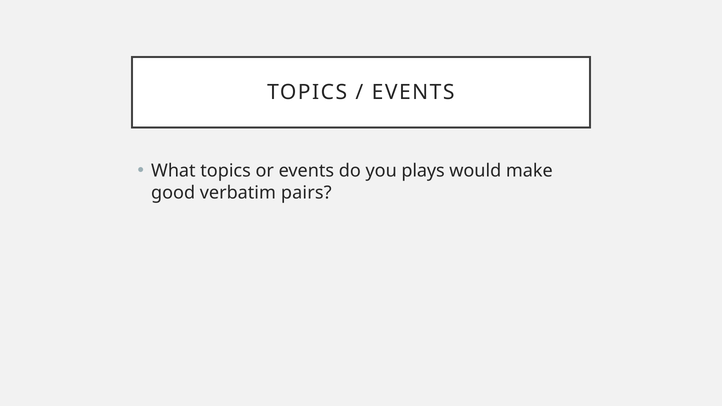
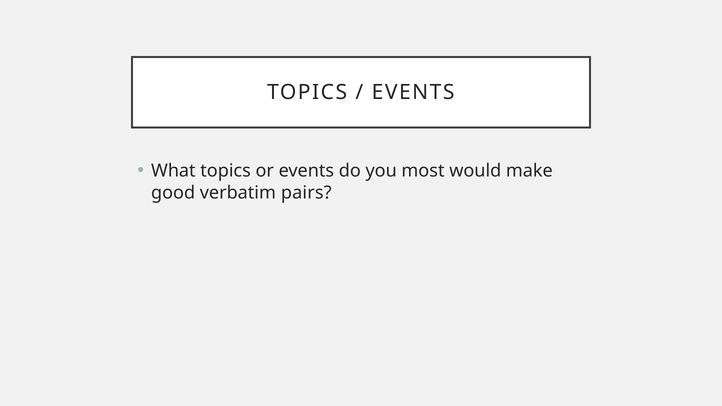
plays: plays -> most
